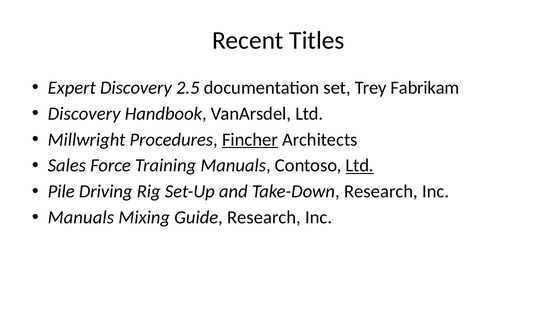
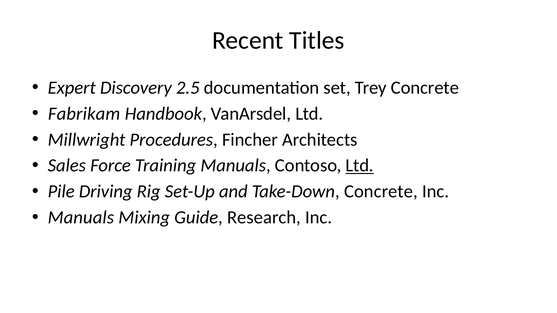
Trey Fabrikam: Fabrikam -> Concrete
Discovery at (84, 114): Discovery -> Fabrikam
Fincher underline: present -> none
Take-Down Research: Research -> Concrete
